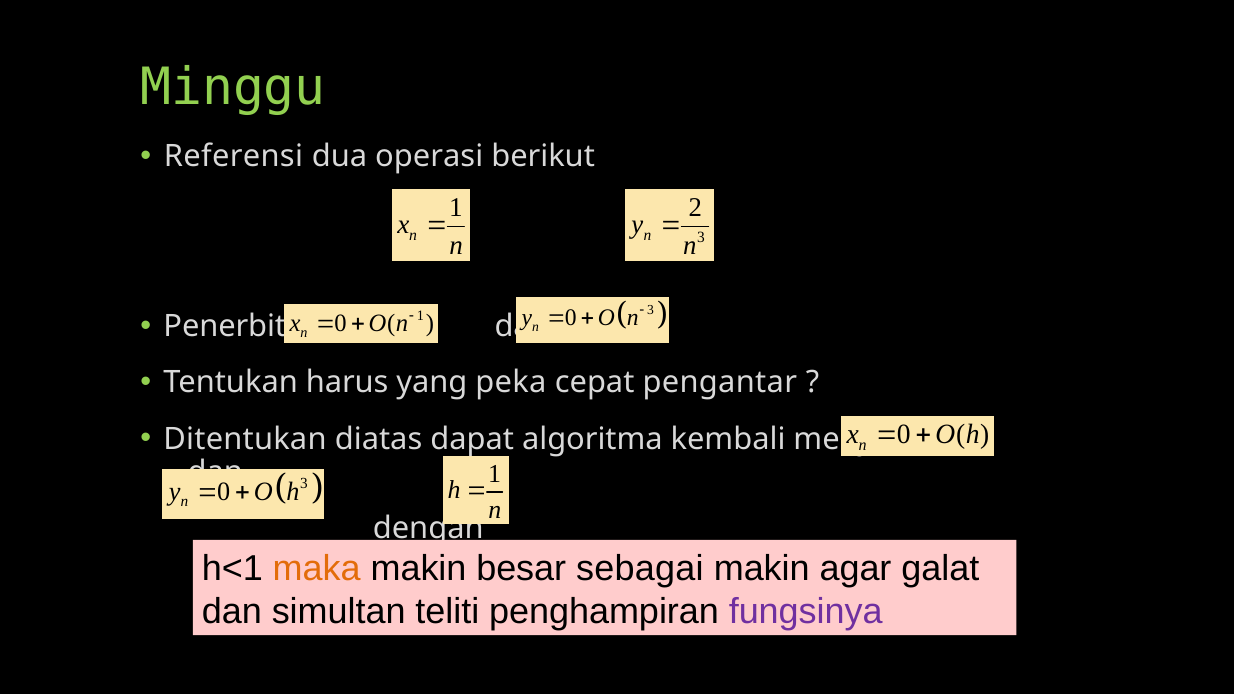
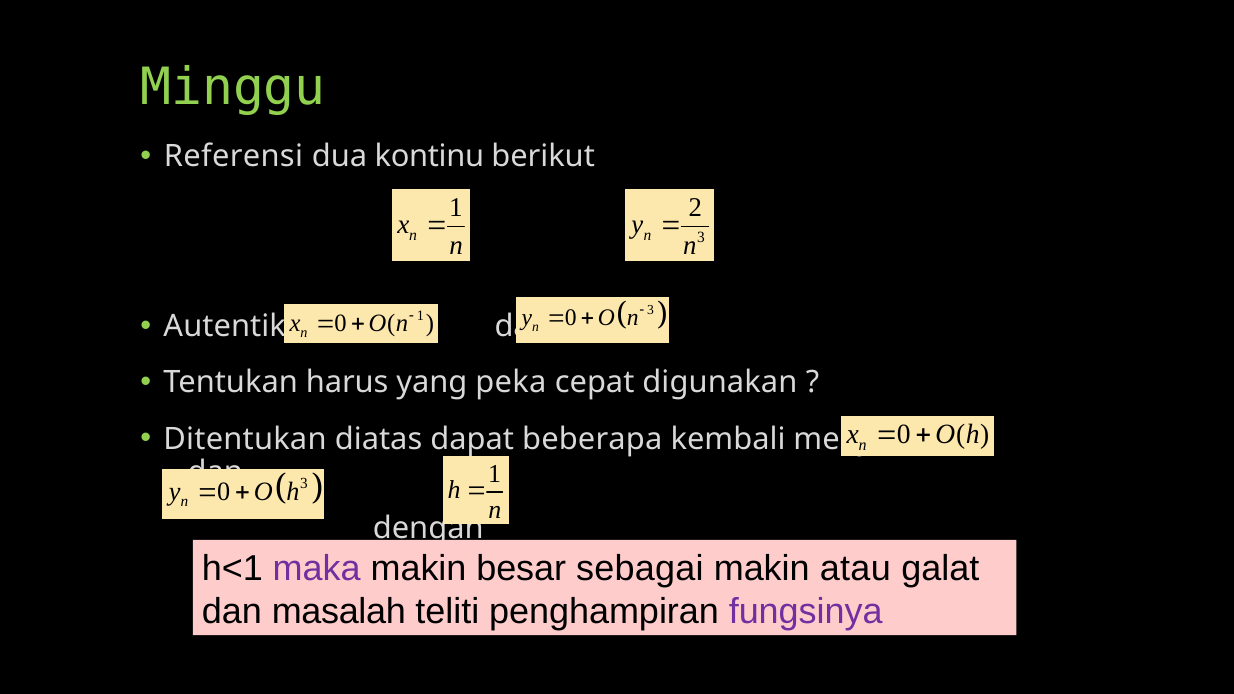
operasi: operasi -> kontinu
Penerbit: Penerbit -> Autentik
pengantar: pengantar -> digunakan
algoritma: algoritma -> beberapa
maka colour: orange -> purple
agar: agar -> atau
simultan: simultan -> masalah
